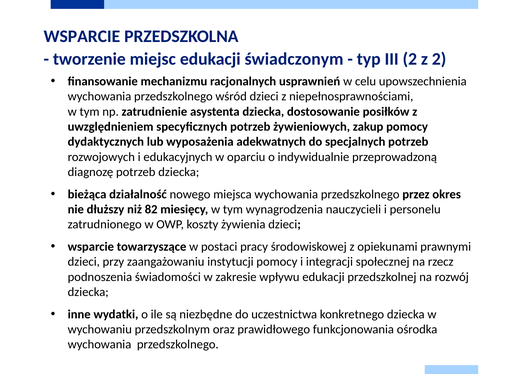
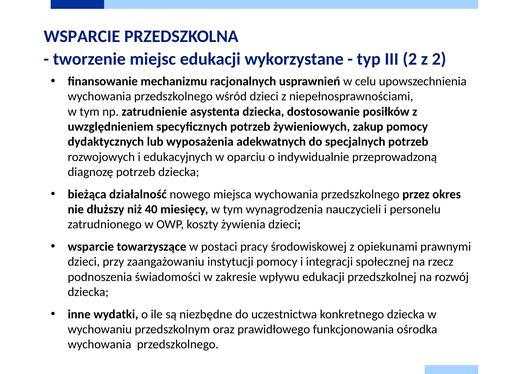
świadczonym: świadczonym -> wykorzystane
82: 82 -> 40
